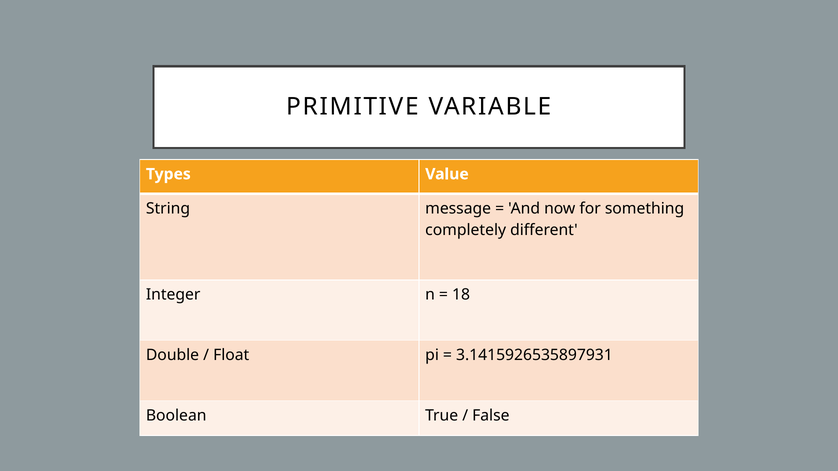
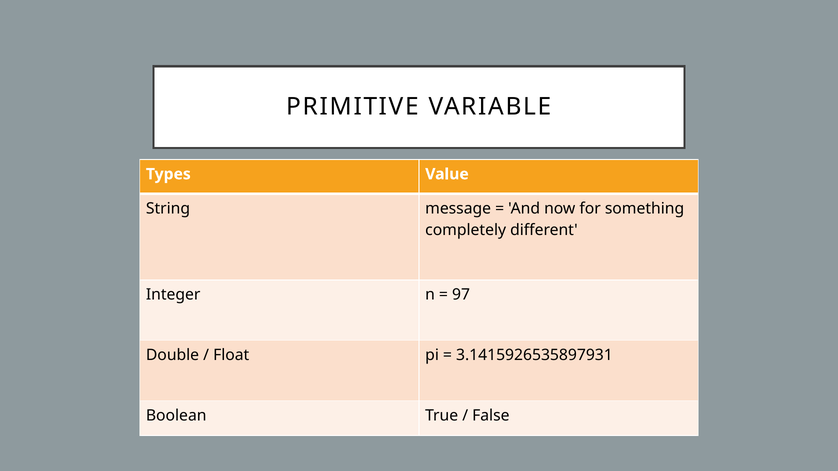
18: 18 -> 97
